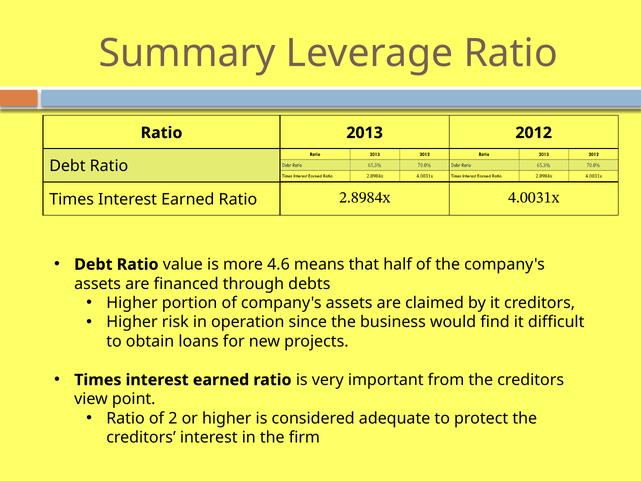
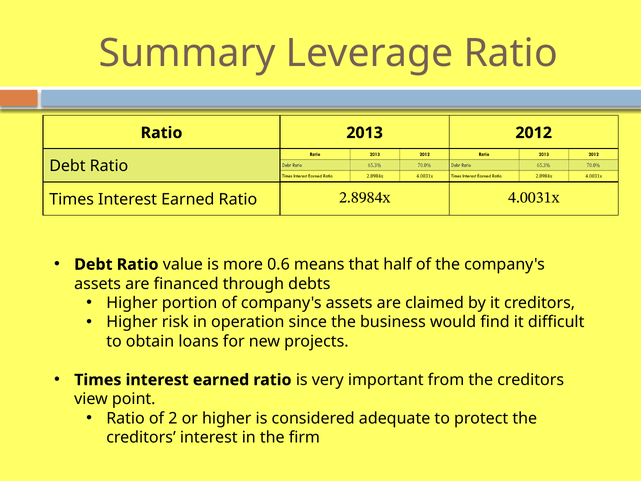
4.6: 4.6 -> 0.6
